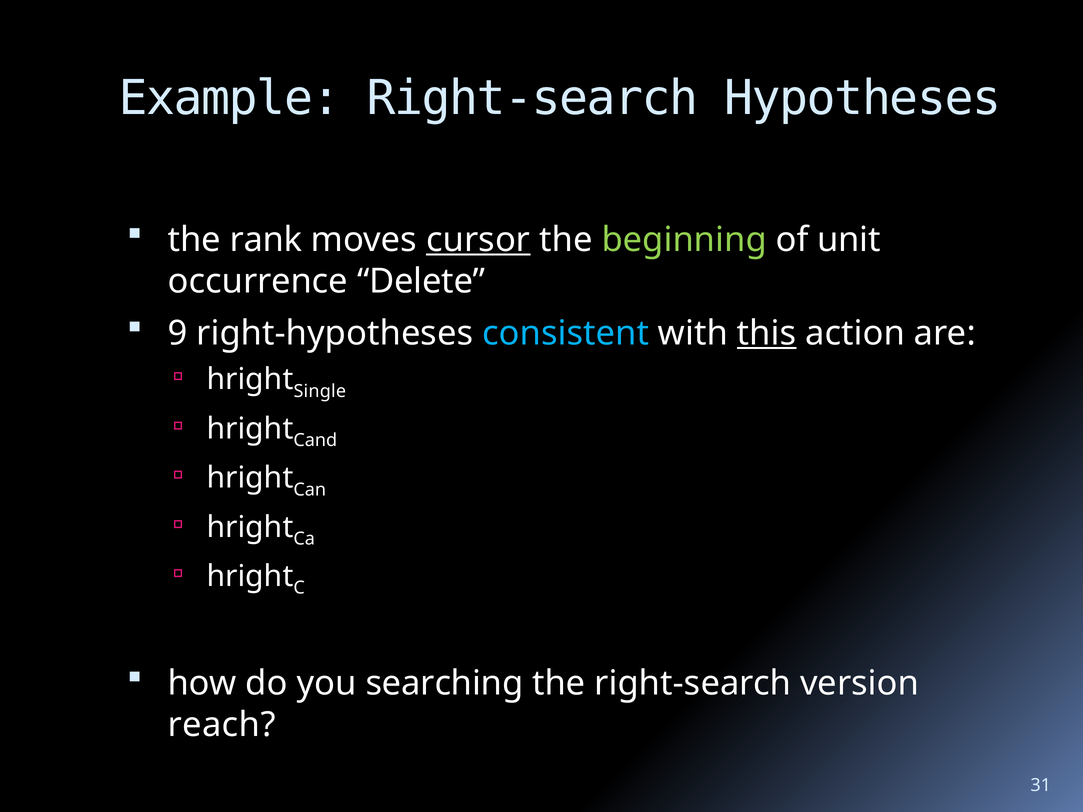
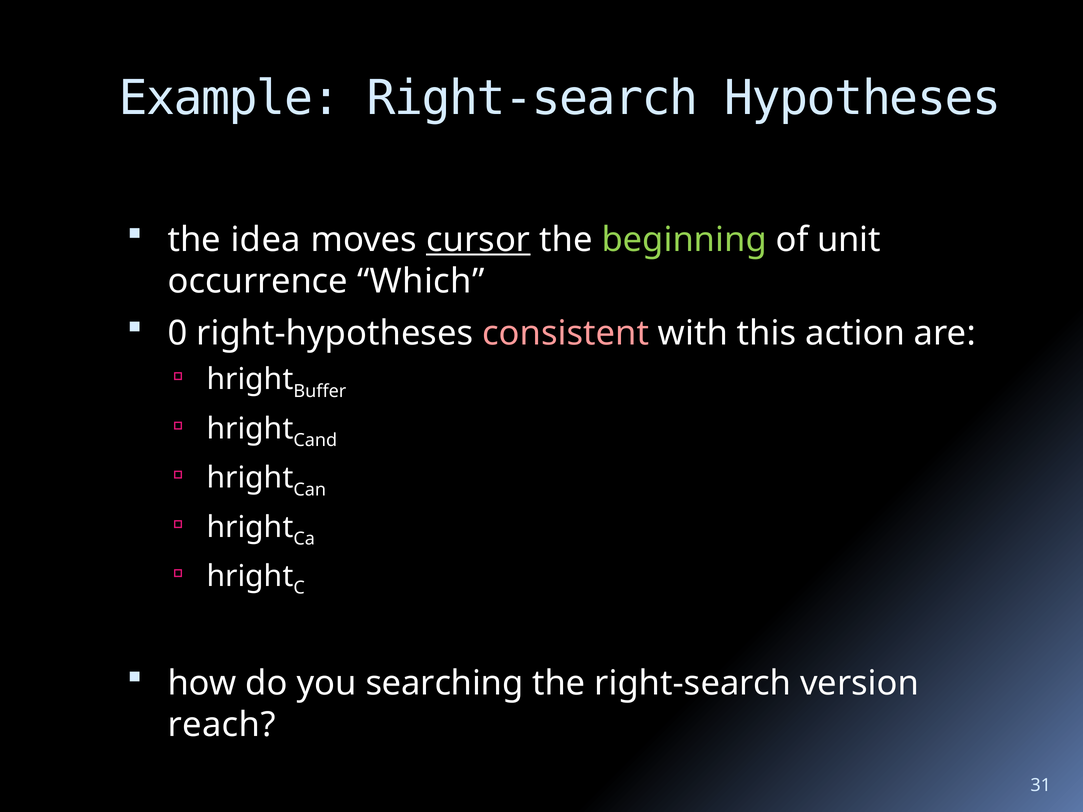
rank: rank -> idea
Delete: Delete -> Which
9: 9 -> 0
consistent colour: light blue -> pink
this underline: present -> none
Single: Single -> Buffer
